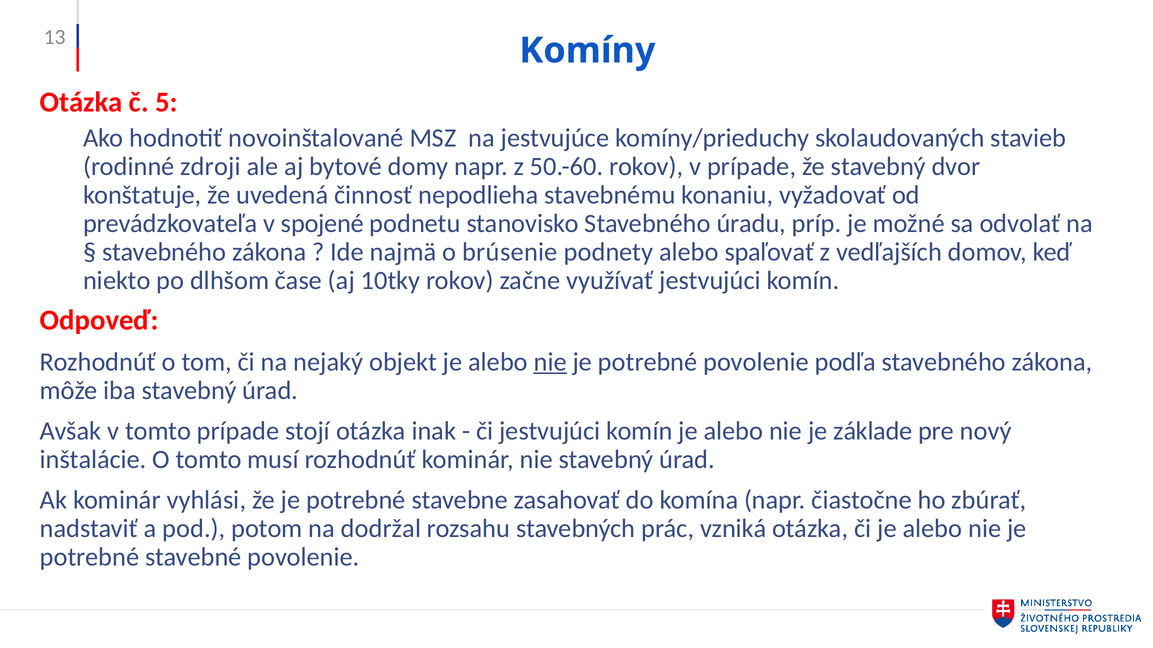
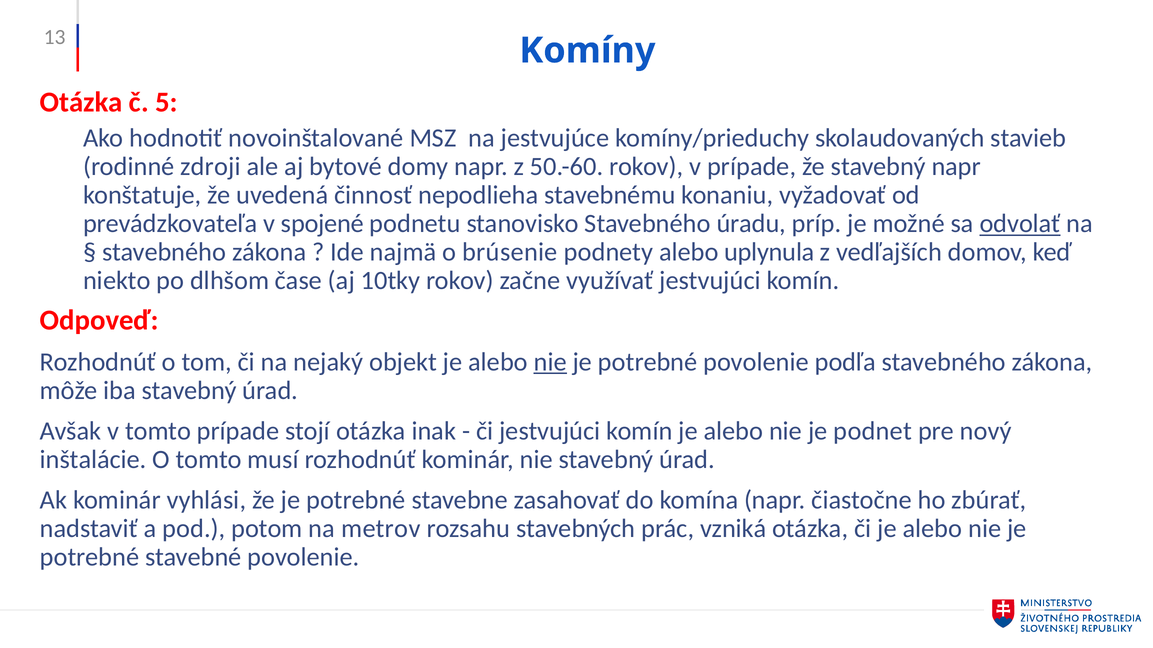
stavebný dvor: dvor -> napr
odvolať underline: none -> present
spaľovať: spaľovať -> uplynula
základe: základe -> podnet
dodržal: dodržal -> metrov
